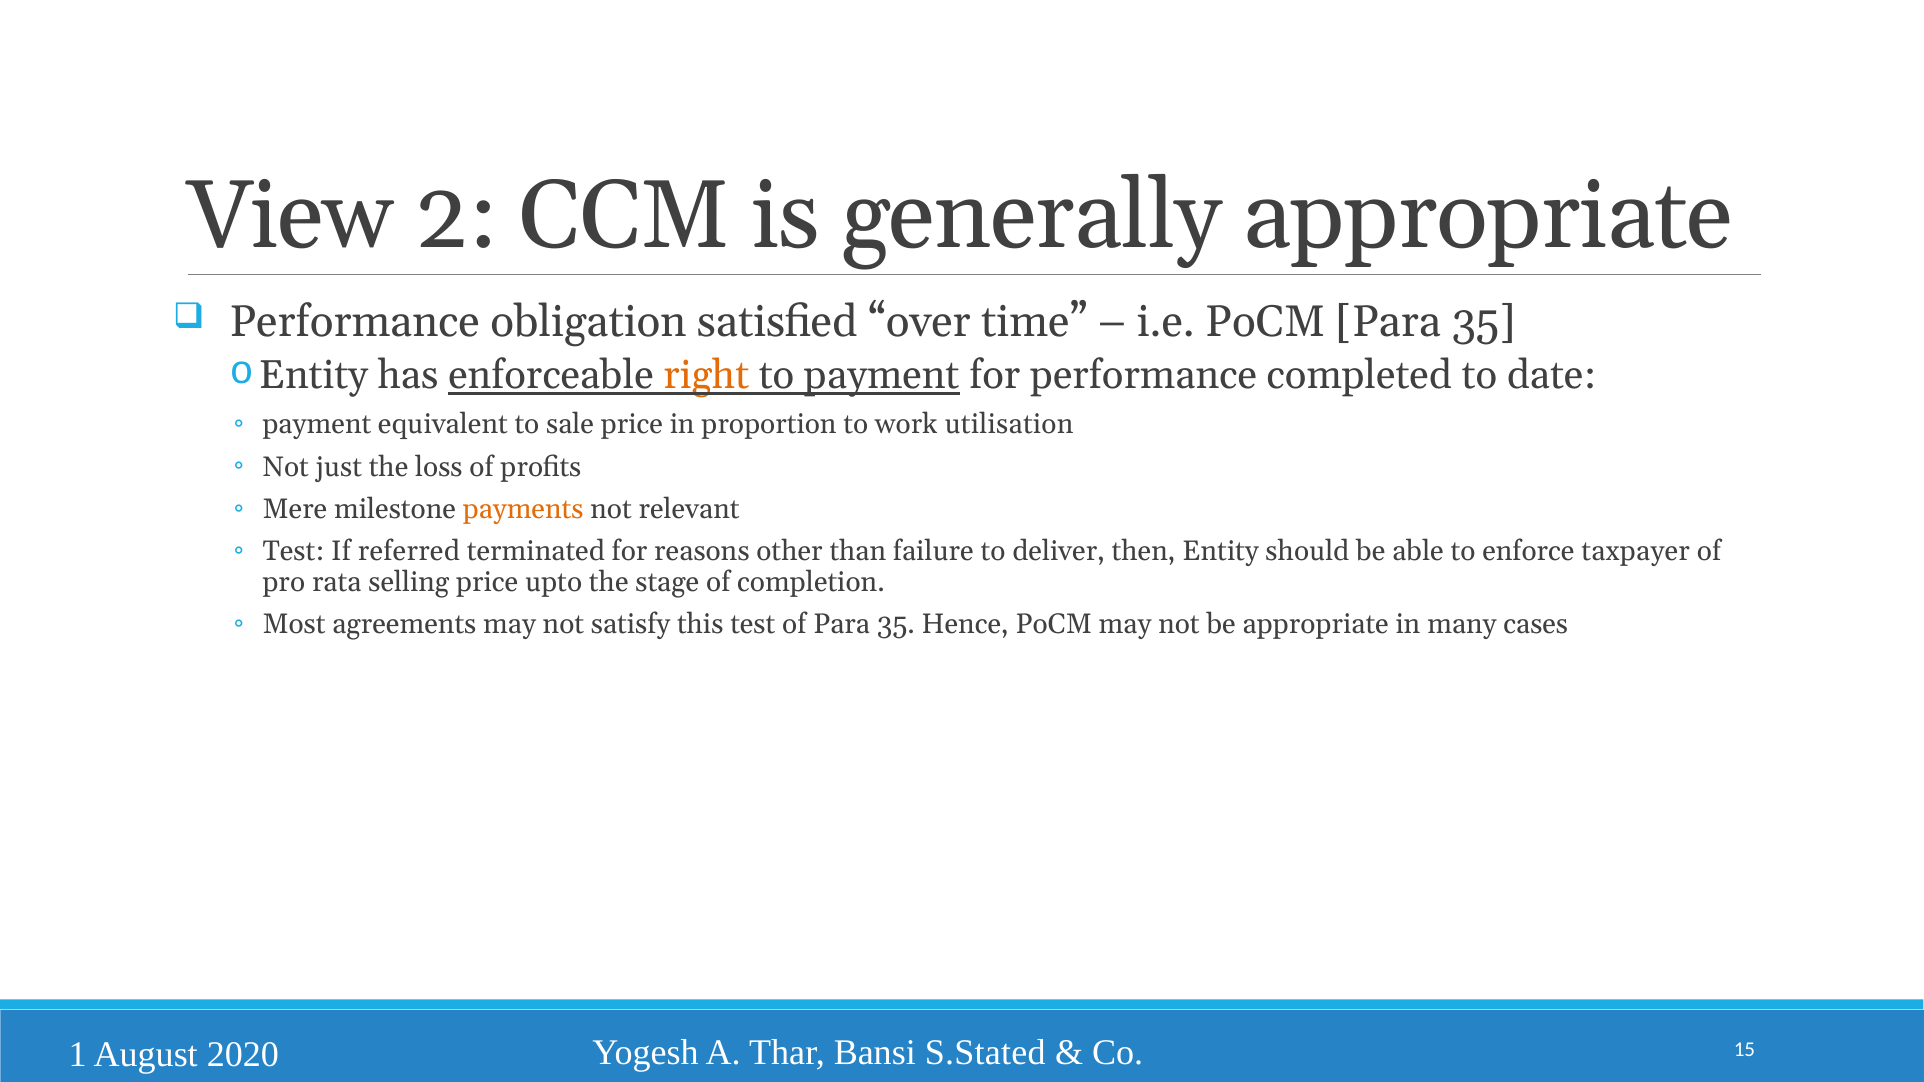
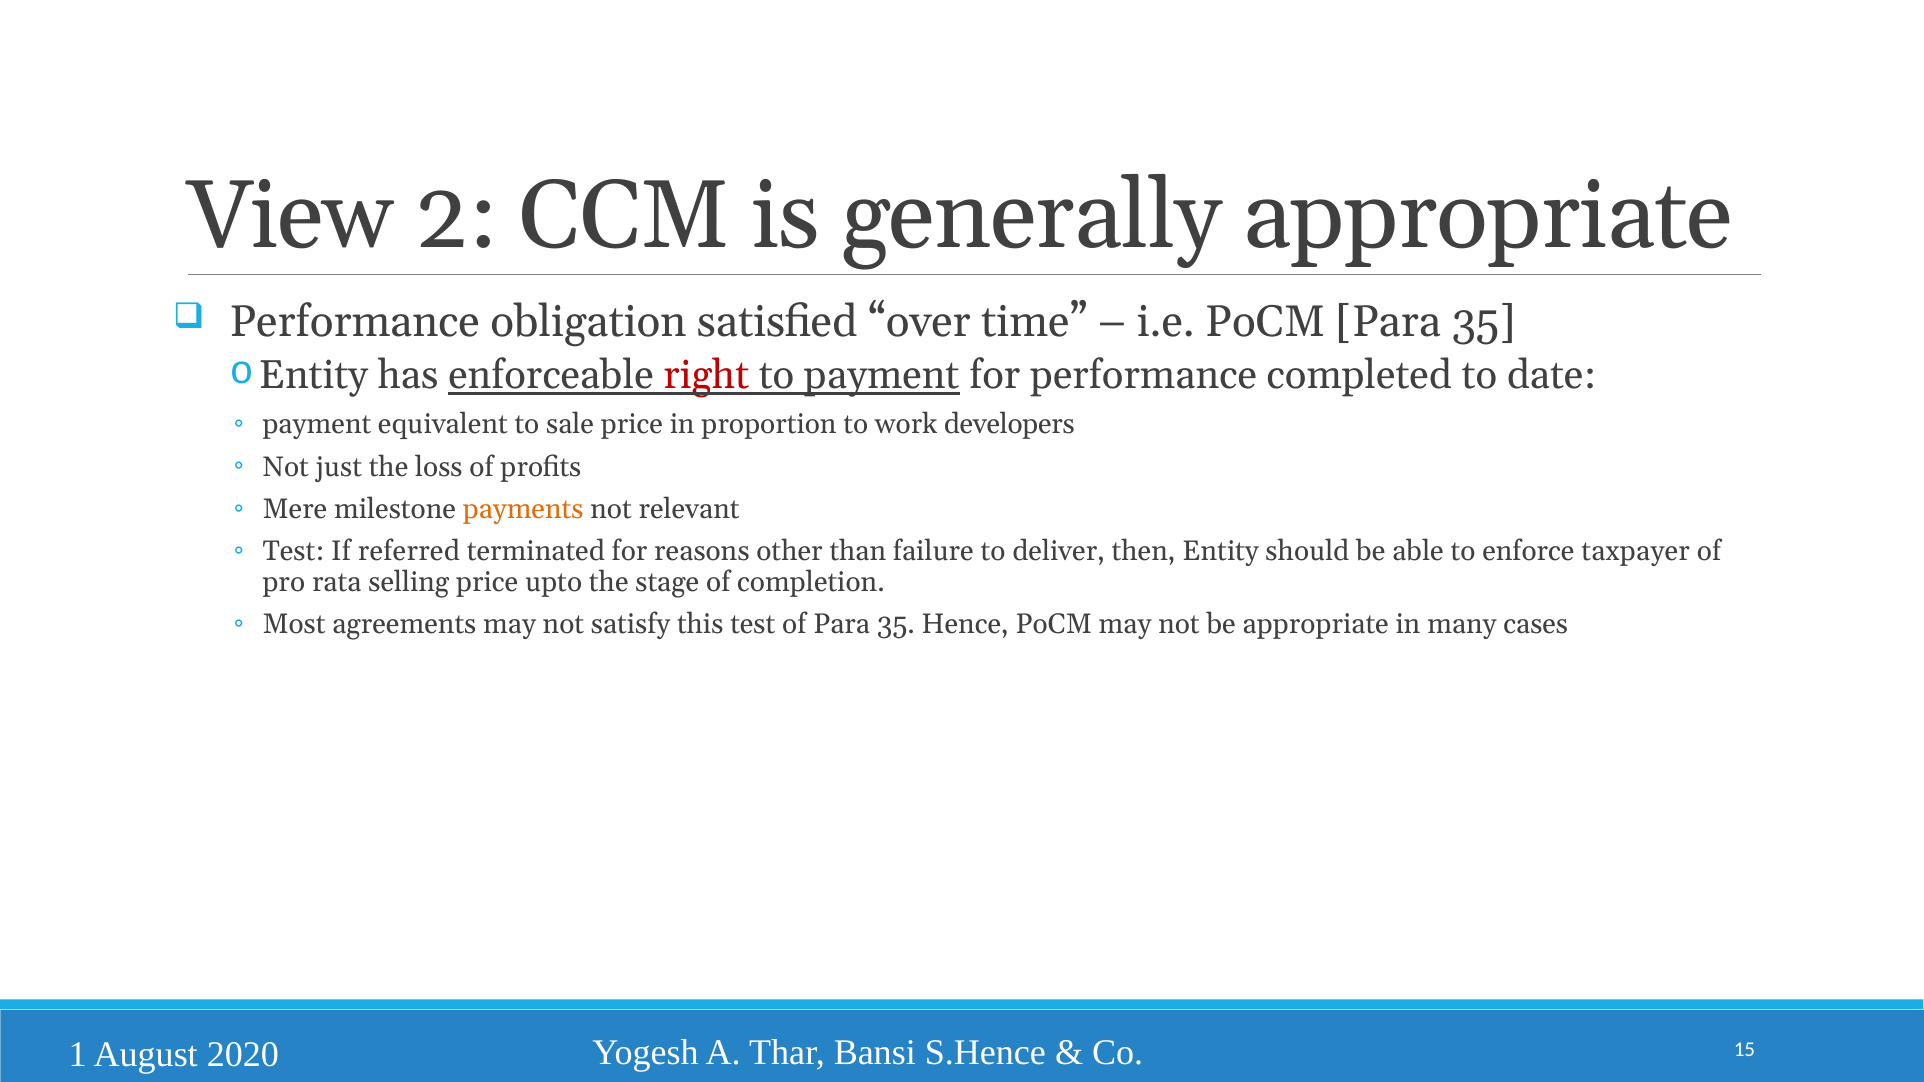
right colour: orange -> red
utilisation: utilisation -> developers
S.Stated: S.Stated -> S.Hence
